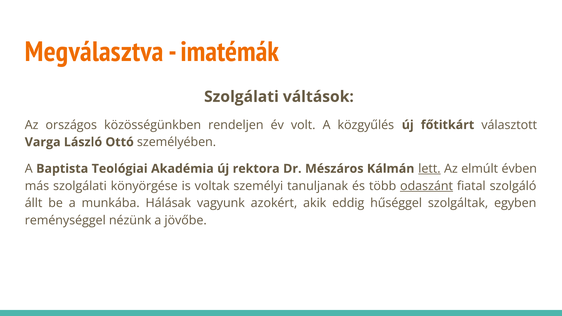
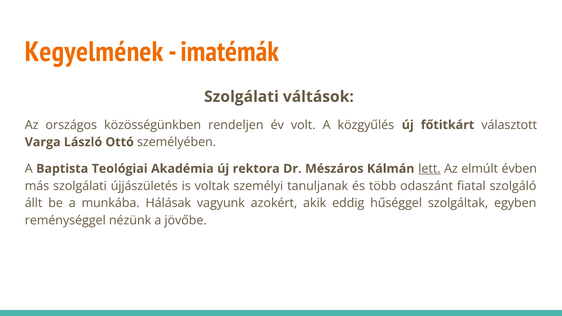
Megválasztva: Megválasztva -> Kegyelmének
könyörgése: könyörgése -> újjászületés
odaszánt underline: present -> none
